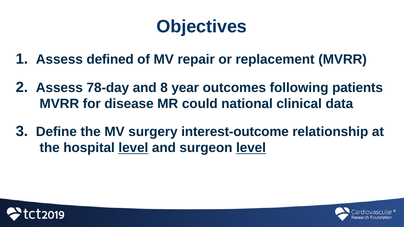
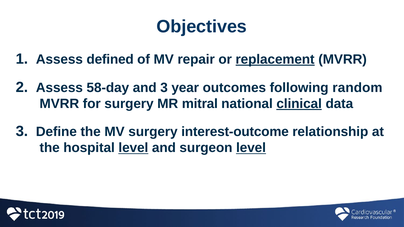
replacement underline: none -> present
78-day: 78-day -> 58-day
and 8: 8 -> 3
patients: patients -> random
for disease: disease -> surgery
could: could -> mitral
clinical underline: none -> present
